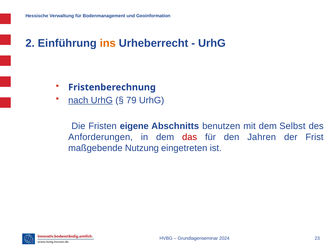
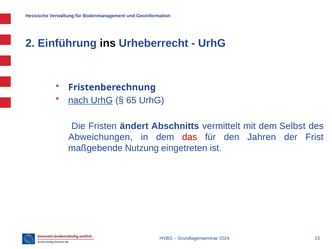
ins colour: orange -> black
79: 79 -> 65
eigene: eigene -> ändert
benutzen: benutzen -> vermittelt
Anforderungen: Anforderungen -> Abweichungen
